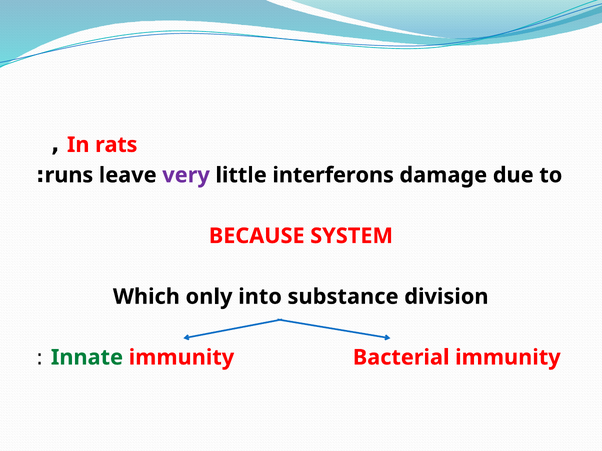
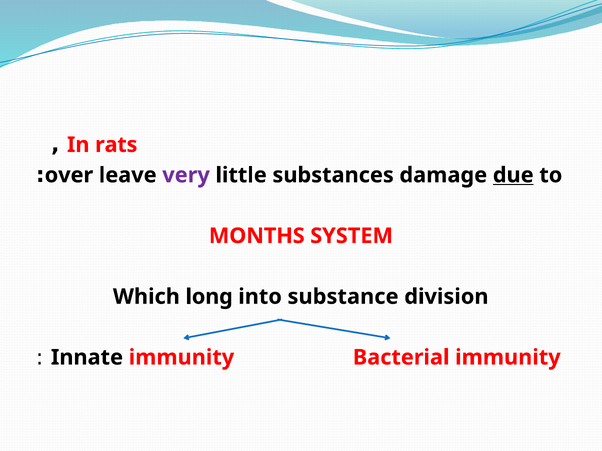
runs: runs -> over
interferons: interferons -> substances
due underline: none -> present
BECAUSE: BECAUSE -> MONTHS
only: only -> long
Innate colour: green -> black
